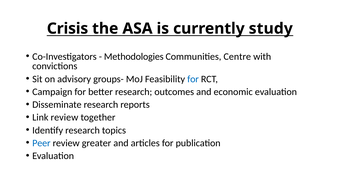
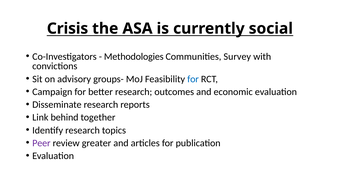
study: study -> social
Centre: Centre -> Survey
Link review: review -> behind
Peer colour: blue -> purple
